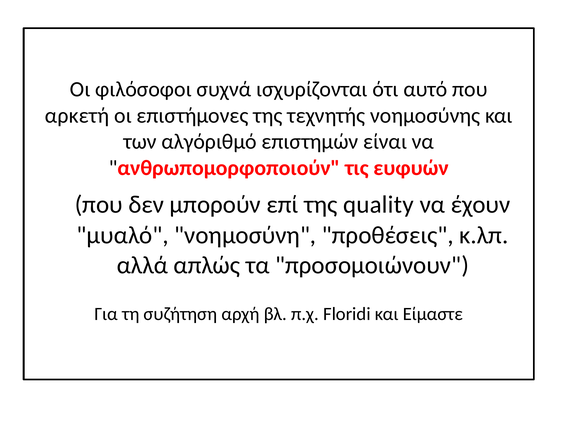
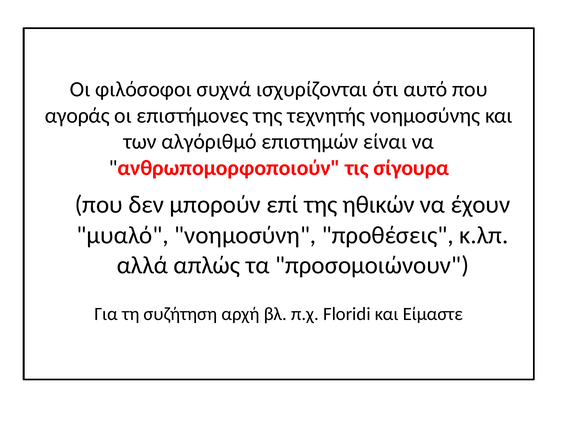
αρκετή: αρκετή -> αγοράς
ευφυών: ευφυών -> σίγουρα
quality: quality -> ηθικών
